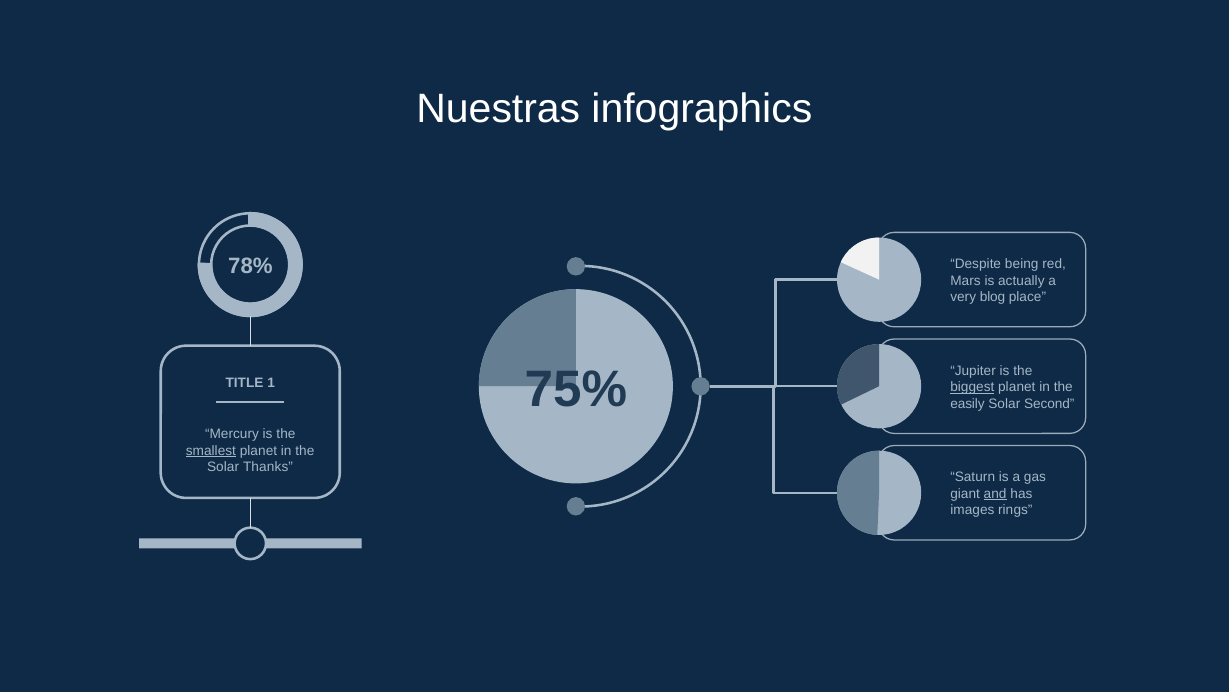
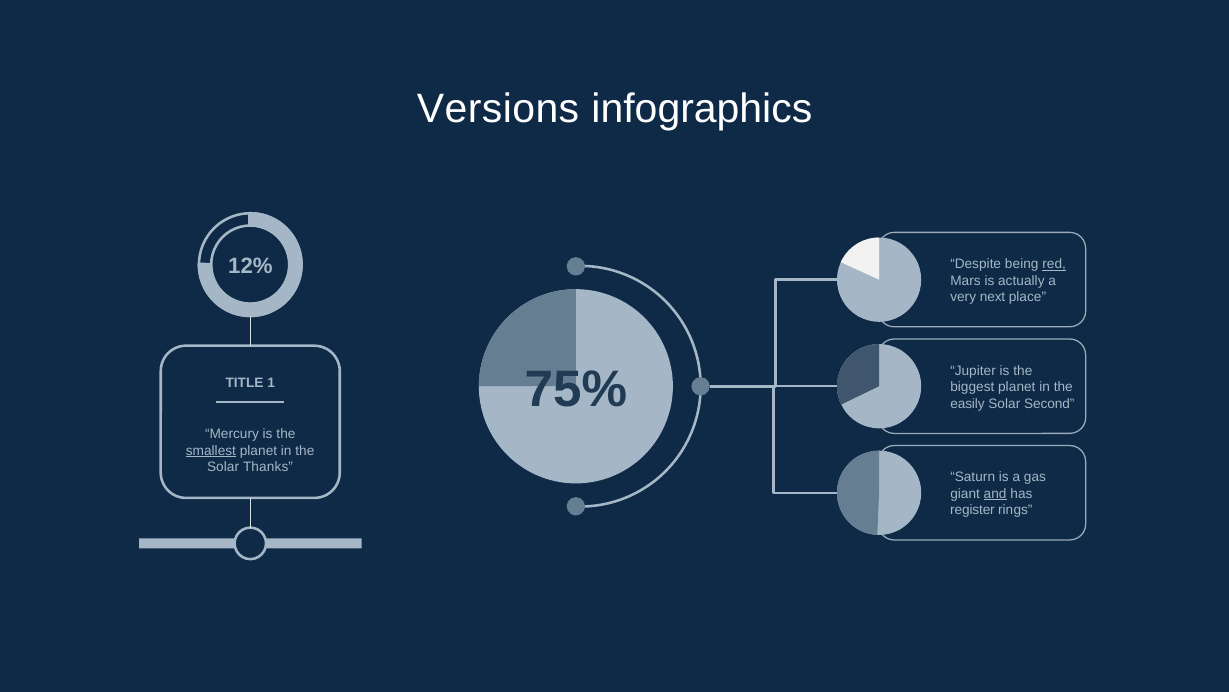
Nuestras: Nuestras -> Versions
78%: 78% -> 12%
red underline: none -> present
blog: blog -> next
biggest underline: present -> none
images: images -> register
